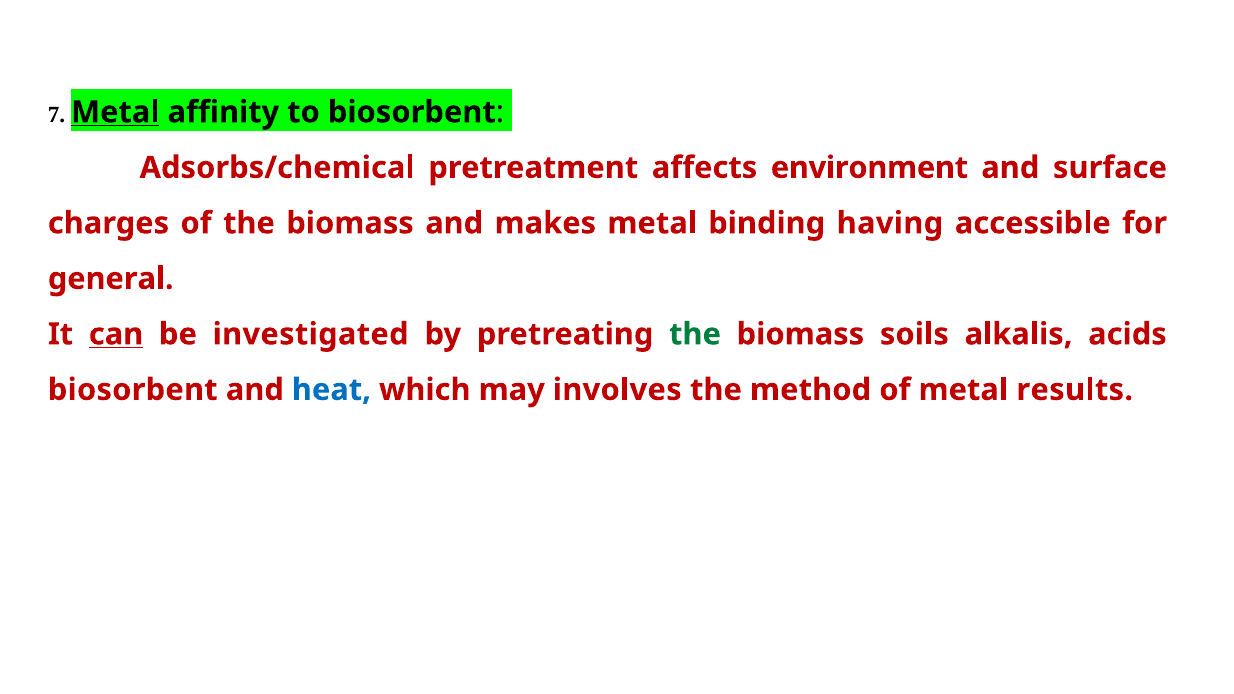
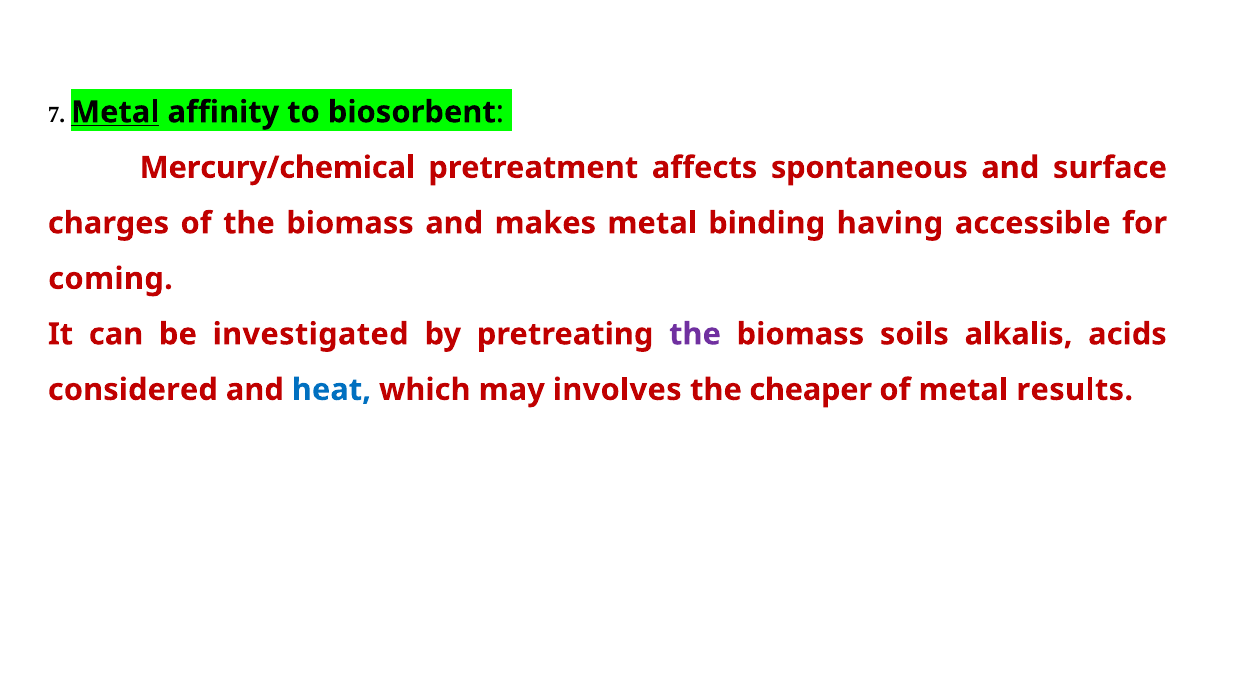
Adsorbs/chemical: Adsorbs/chemical -> Mercury/chemical
environment: environment -> spontaneous
general: general -> coming
can underline: present -> none
the at (695, 334) colour: green -> purple
biosorbent at (133, 390): biosorbent -> considered
method: method -> cheaper
